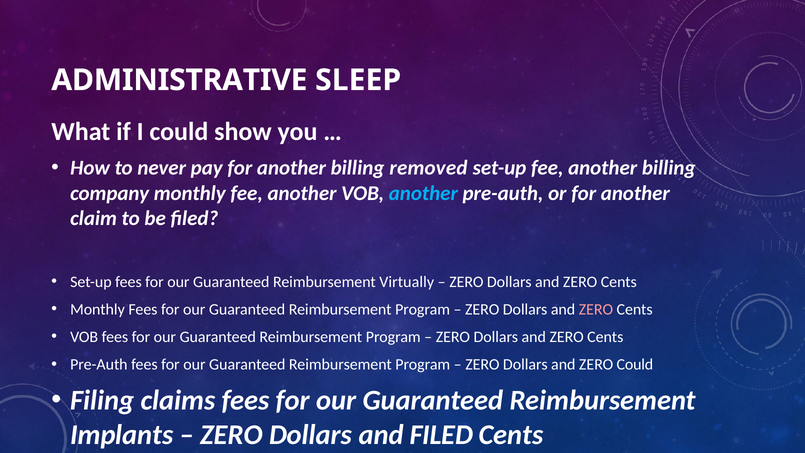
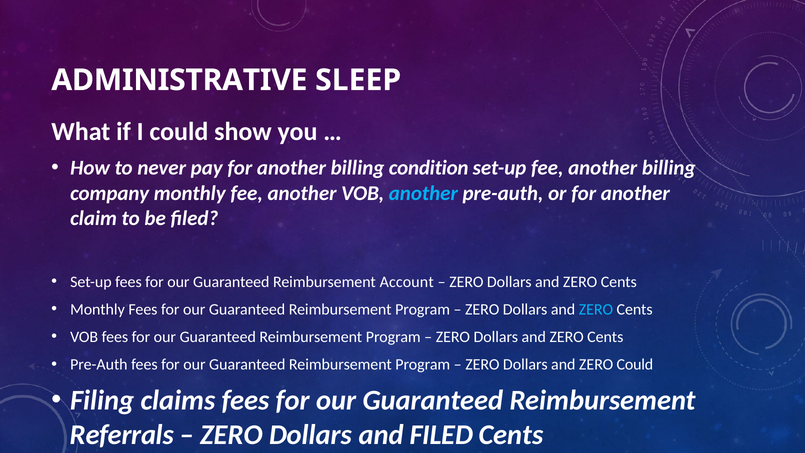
removed: removed -> condition
Virtually: Virtually -> Account
ZERO at (596, 309) colour: pink -> light blue
Implants: Implants -> Referrals
